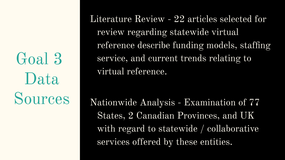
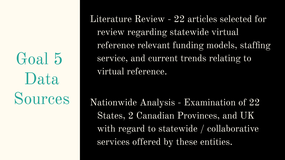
describe: describe -> relevant
3: 3 -> 5
of 77: 77 -> 22
